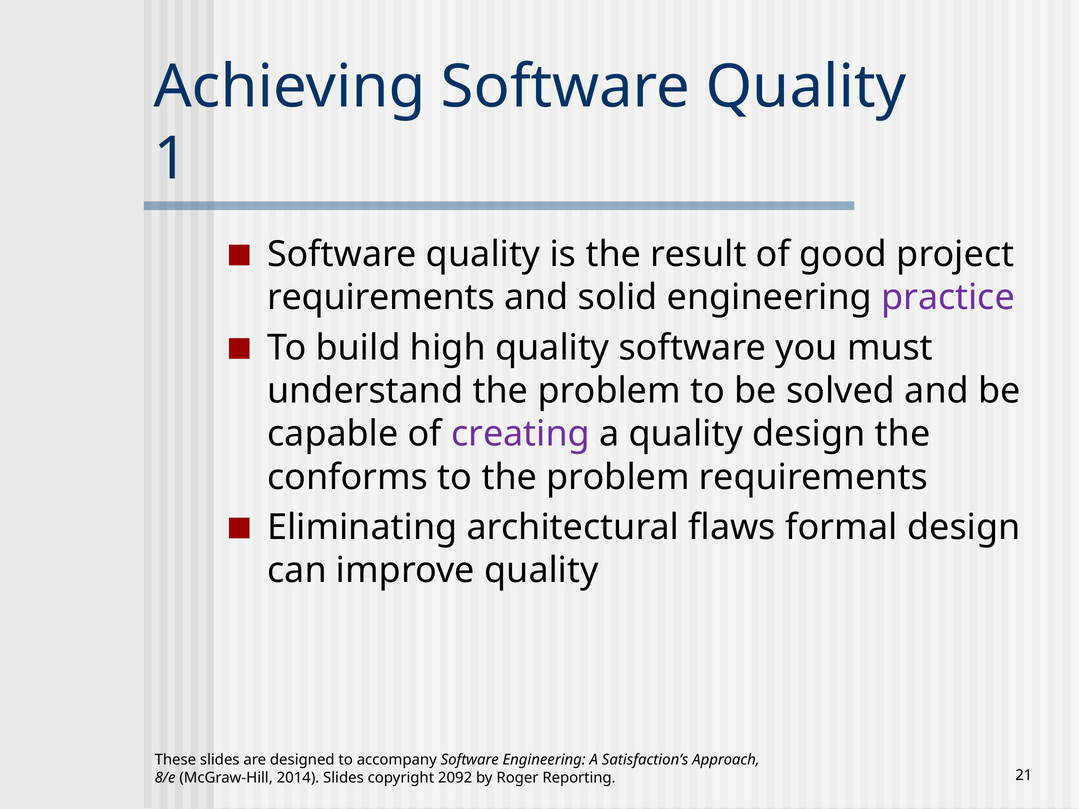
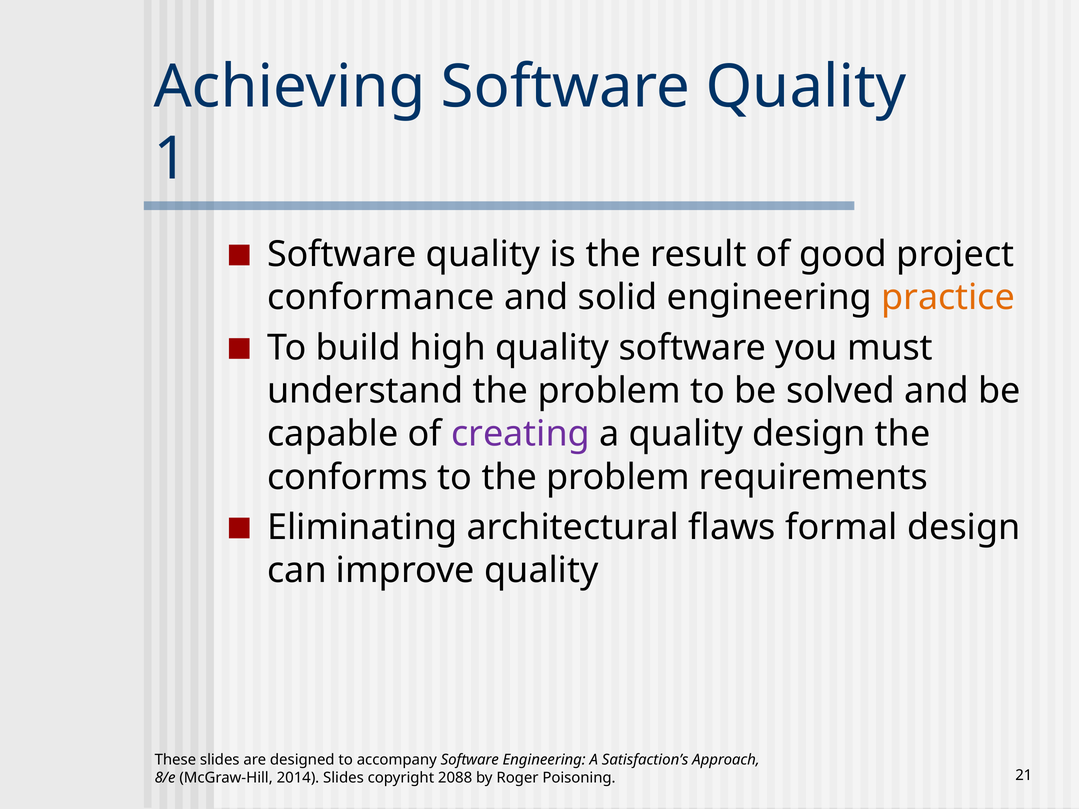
requirements at (381, 297): requirements -> conformance
practice colour: purple -> orange
2092: 2092 -> 2088
Reporting: Reporting -> Poisoning
